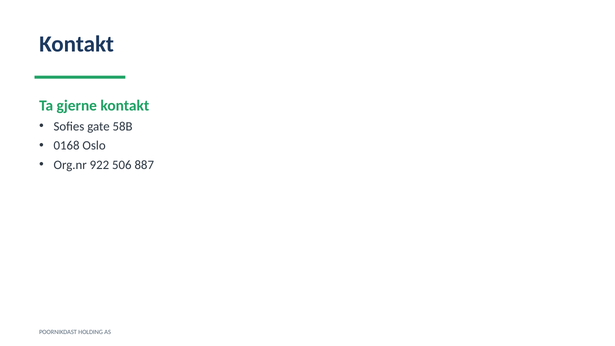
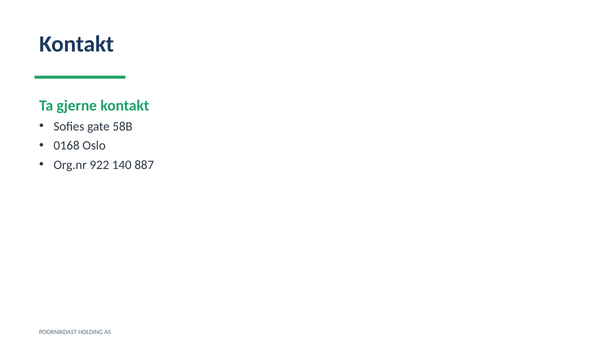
506: 506 -> 140
